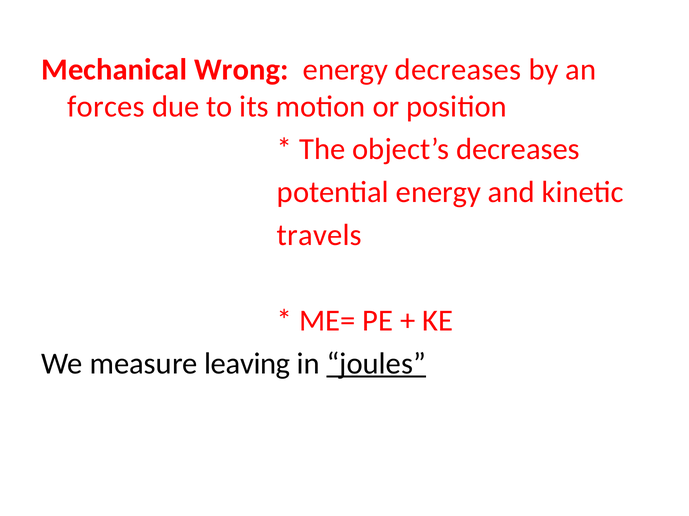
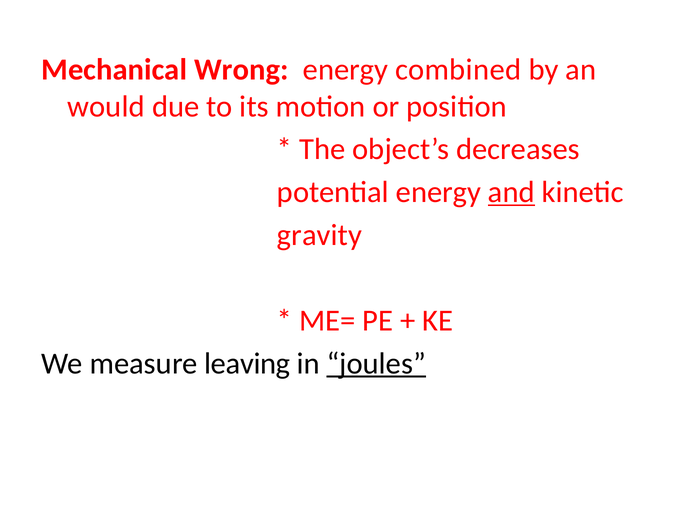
energy decreases: decreases -> combined
forces: forces -> would
and underline: none -> present
travels: travels -> gravity
